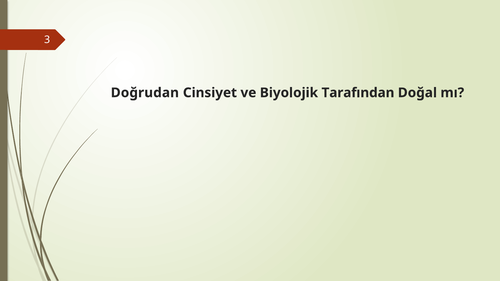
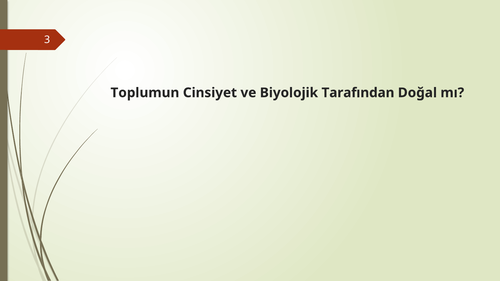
Doğrudan: Doğrudan -> Toplumun
